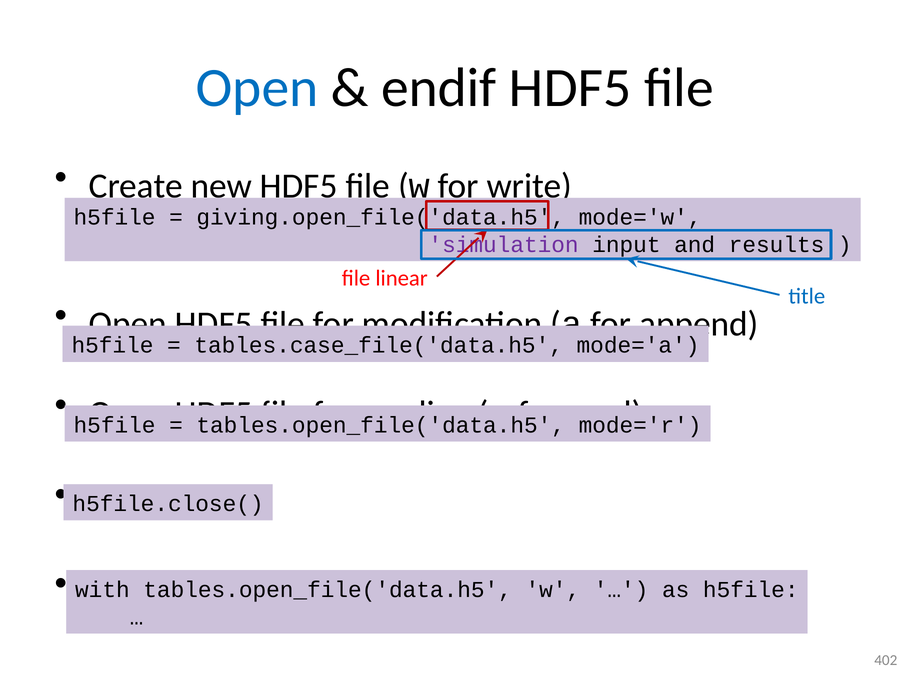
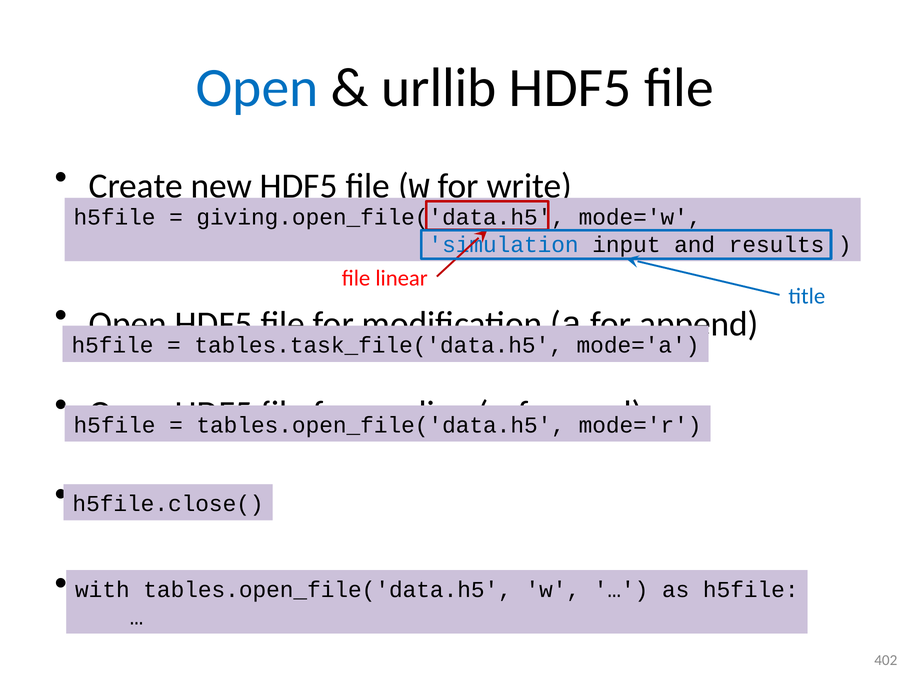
endif: endif -> urllib
simulation colour: purple -> blue
tables.case_file('data.h5: tables.case_file('data.h5 -> tables.task_file('data.h5
